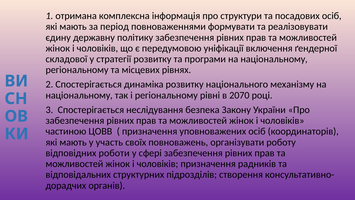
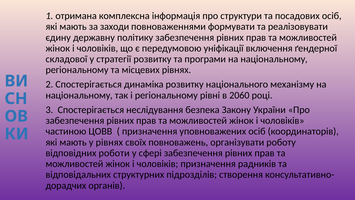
період: період -> заходи
2070: 2070 -> 2060
у участь: участь -> рівнях
